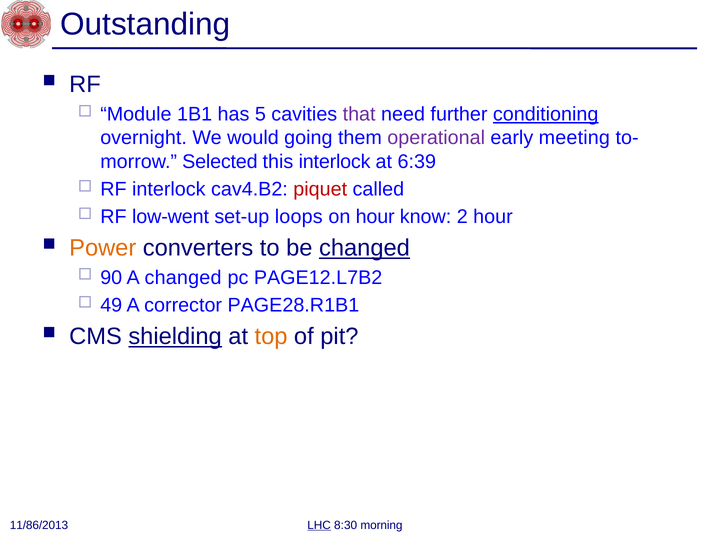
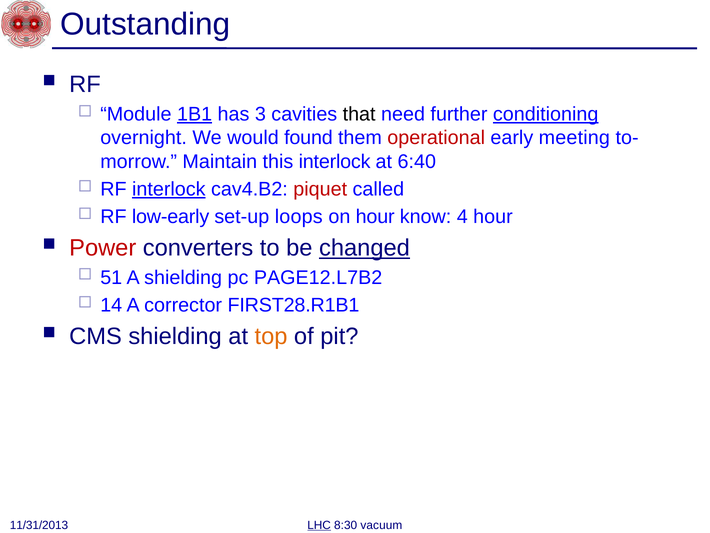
1B1 underline: none -> present
5: 5 -> 3
that colour: purple -> black
going: going -> found
operational colour: purple -> red
Selected: Selected -> Maintain
6:39: 6:39 -> 6:40
interlock at (169, 189) underline: none -> present
low-went: low-went -> low-early
2: 2 -> 4
Power colour: orange -> red
90: 90 -> 51
A changed: changed -> shielding
49: 49 -> 14
PAGE28.R1B1: PAGE28.R1B1 -> FIRST28.R1B1
shielding at (175, 336) underline: present -> none
11/86/2013: 11/86/2013 -> 11/31/2013
morning: morning -> vacuum
